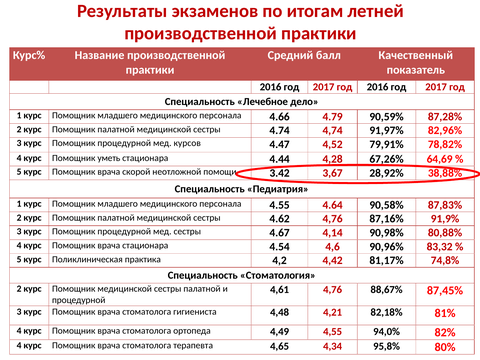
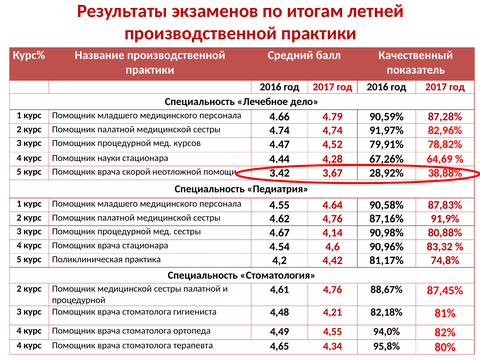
уметь: уметь -> науки
